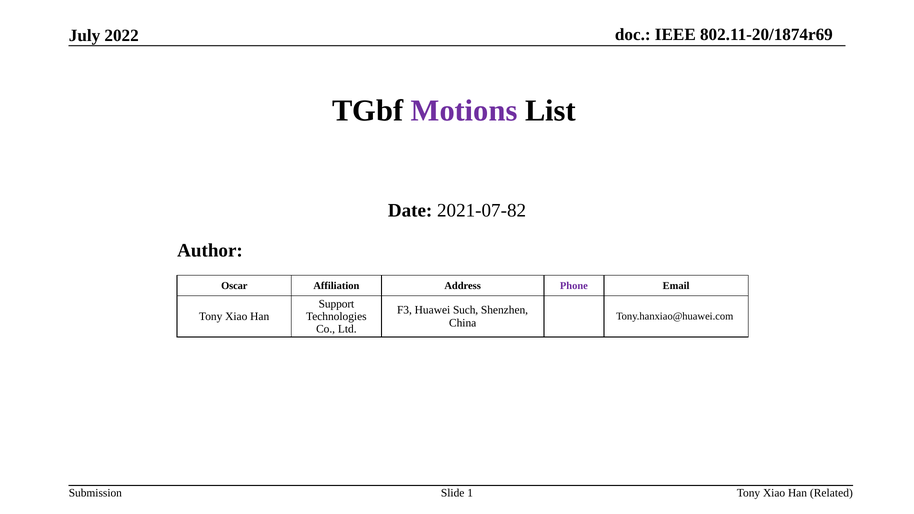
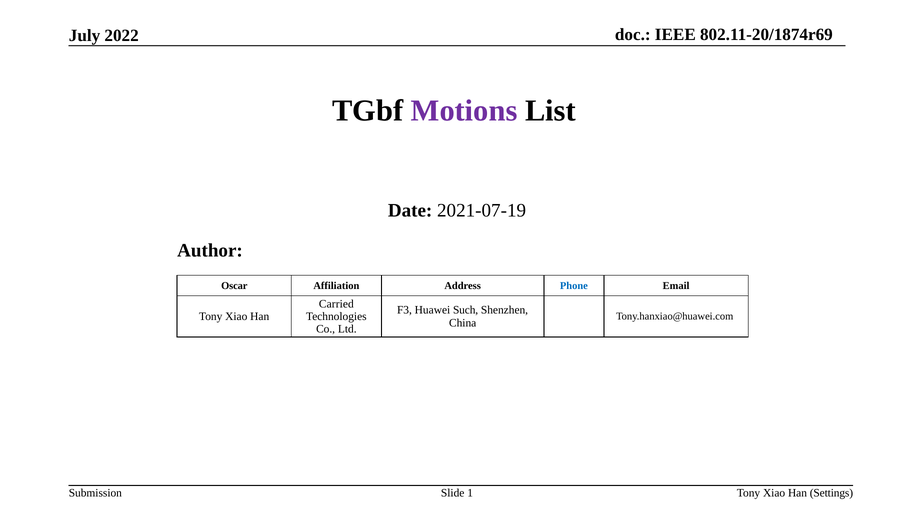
2021-07-82: 2021-07-82 -> 2021-07-19
Phone colour: purple -> blue
Support: Support -> Carried
Related: Related -> Settings
